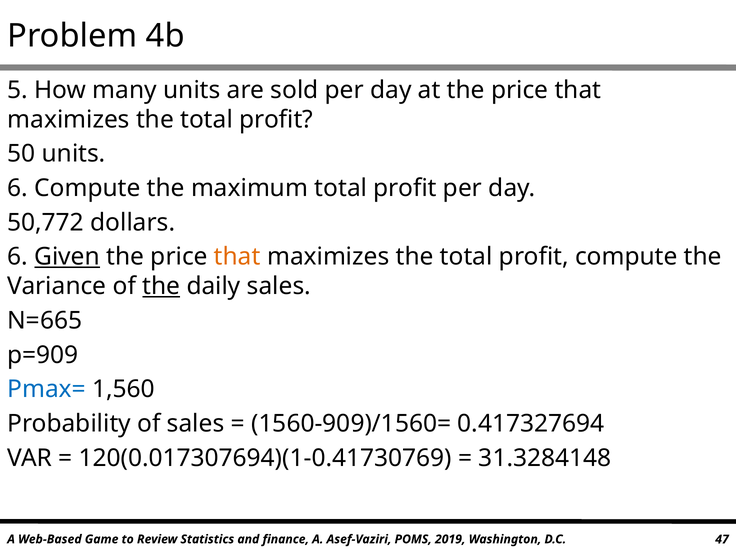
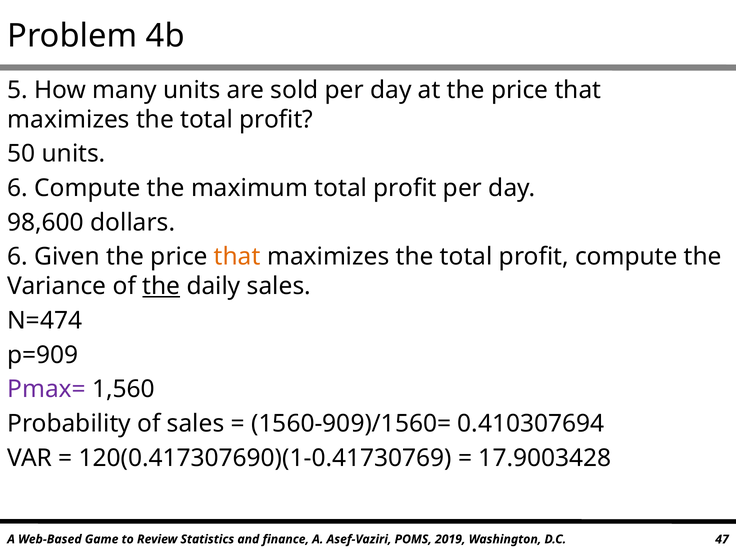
50,772: 50,772 -> 98,600
Given underline: present -> none
N=665: N=665 -> N=474
Pmax= colour: blue -> purple
0.417327694: 0.417327694 -> 0.410307694
120(0.017307694)(1-0.41730769: 120(0.017307694)(1-0.41730769 -> 120(0.417307690)(1-0.41730769
31.3284148: 31.3284148 -> 17.9003428
